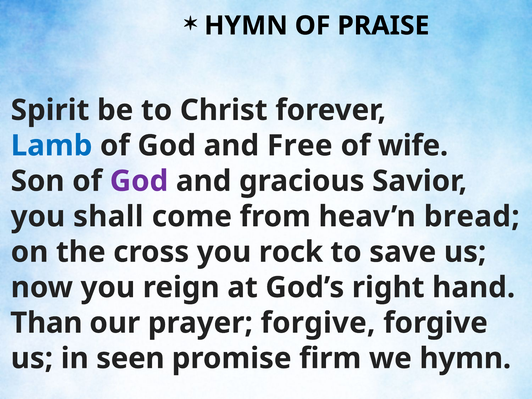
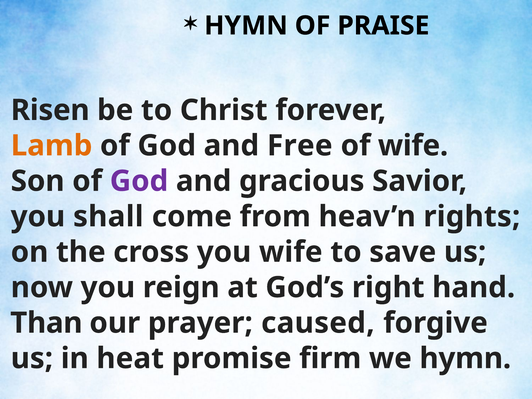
Spirit: Spirit -> Risen
Lamb colour: blue -> orange
bread: bread -> rights
you rock: rock -> wife
prayer forgive: forgive -> caused
seen: seen -> heat
